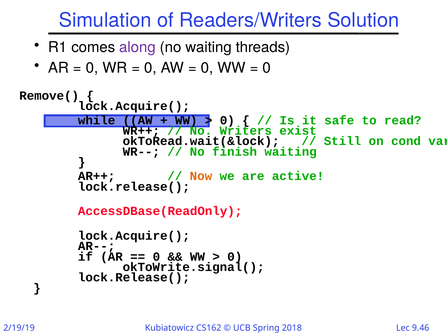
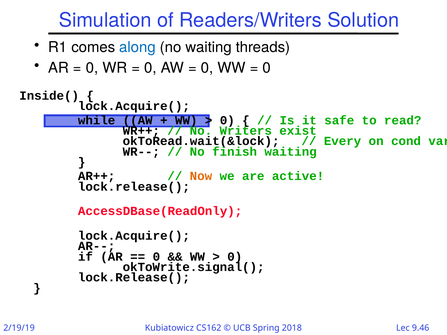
along colour: purple -> blue
Remove(: Remove( -> Inside(
Still: Still -> Every
